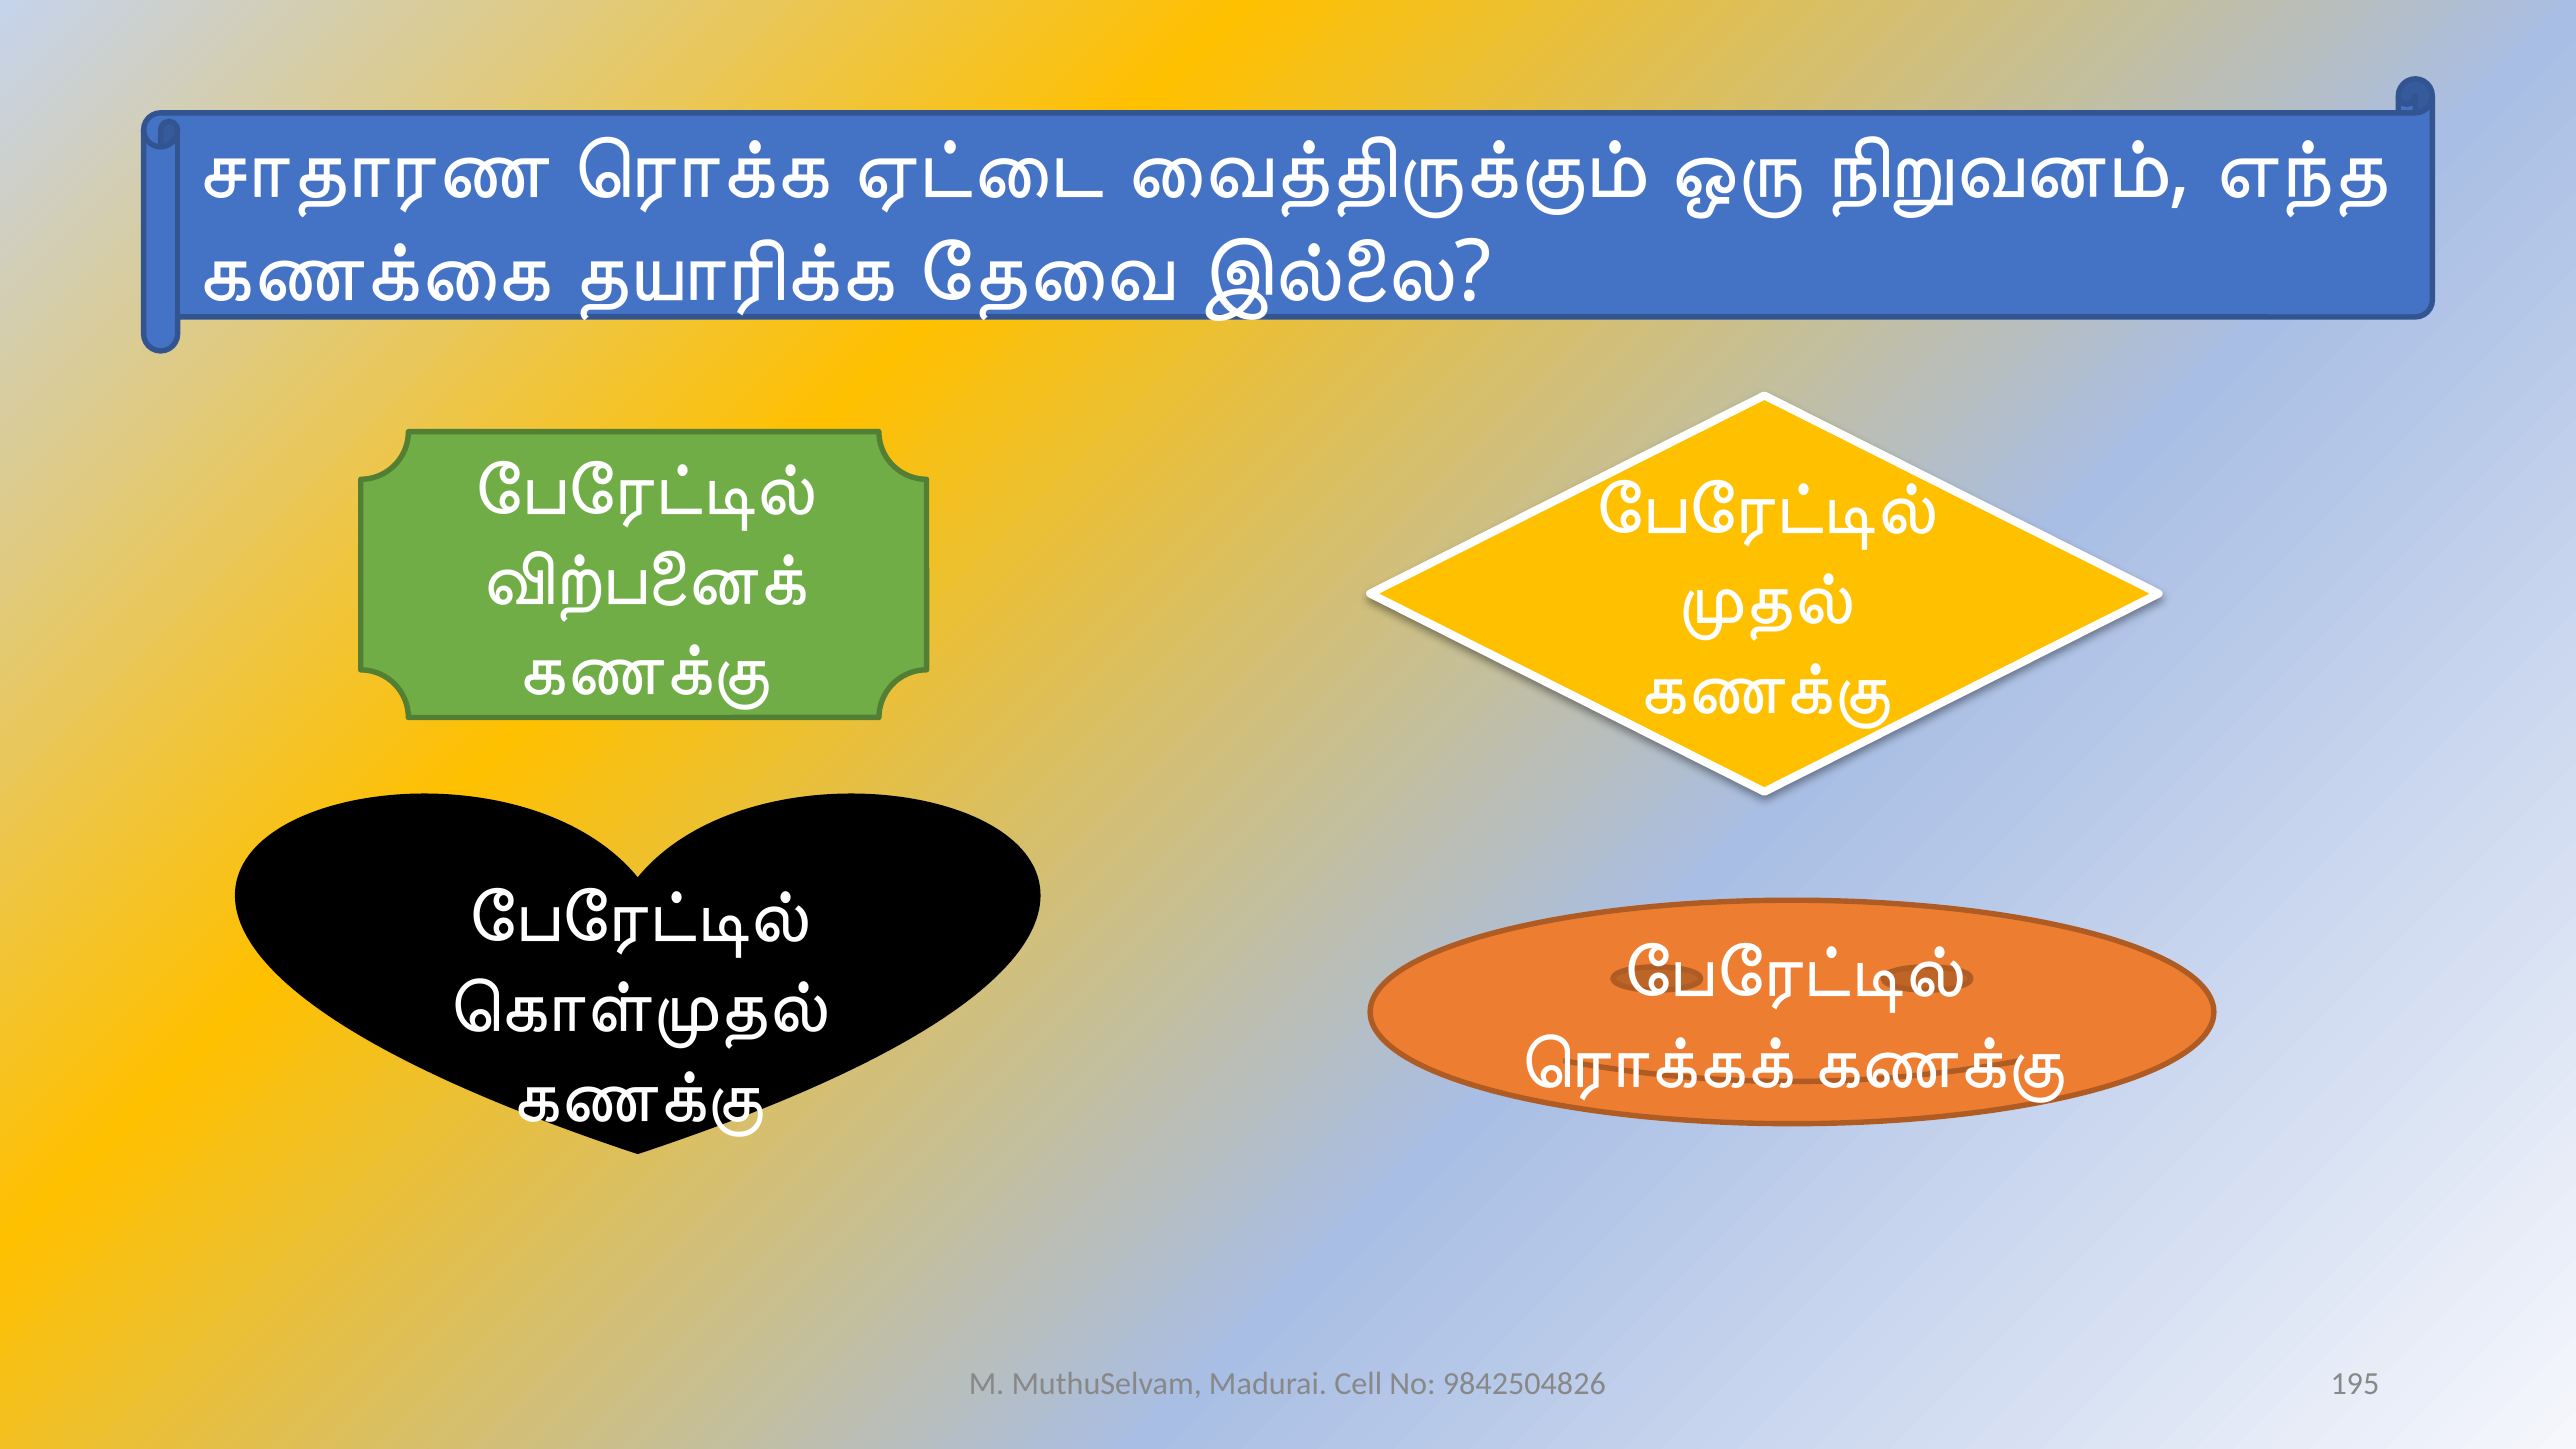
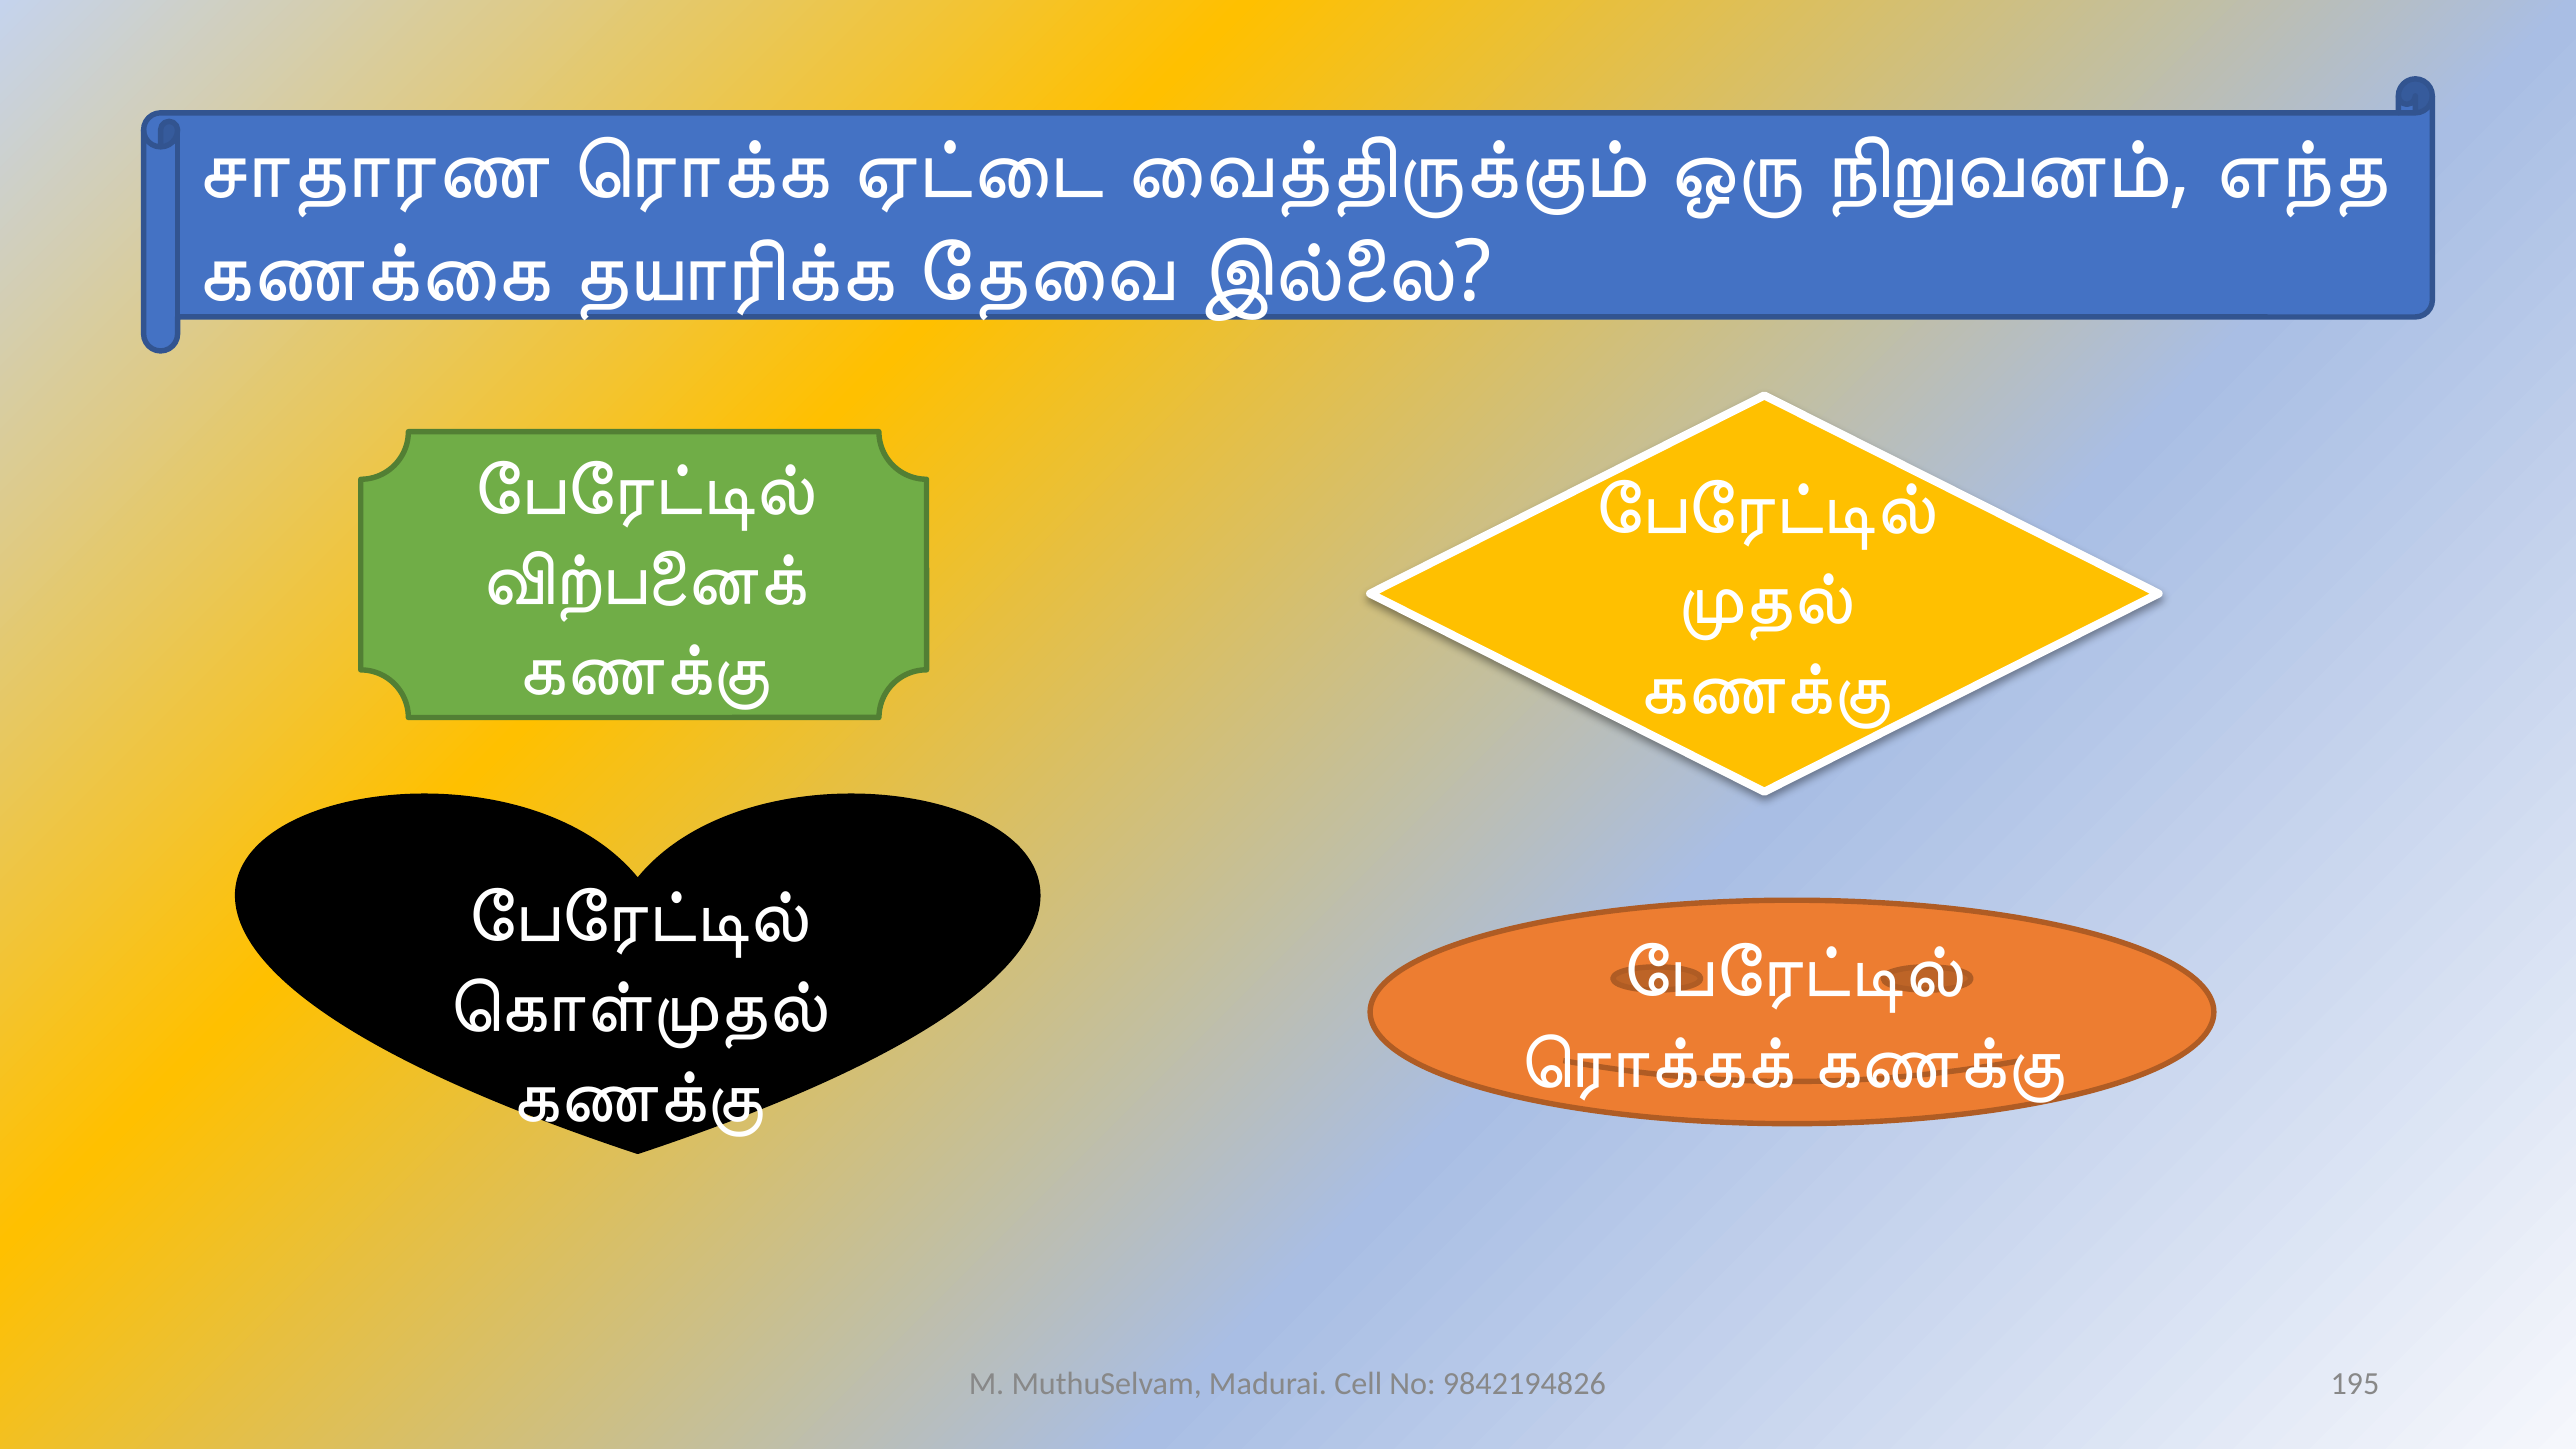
9842504826: 9842504826 -> 9842194826
